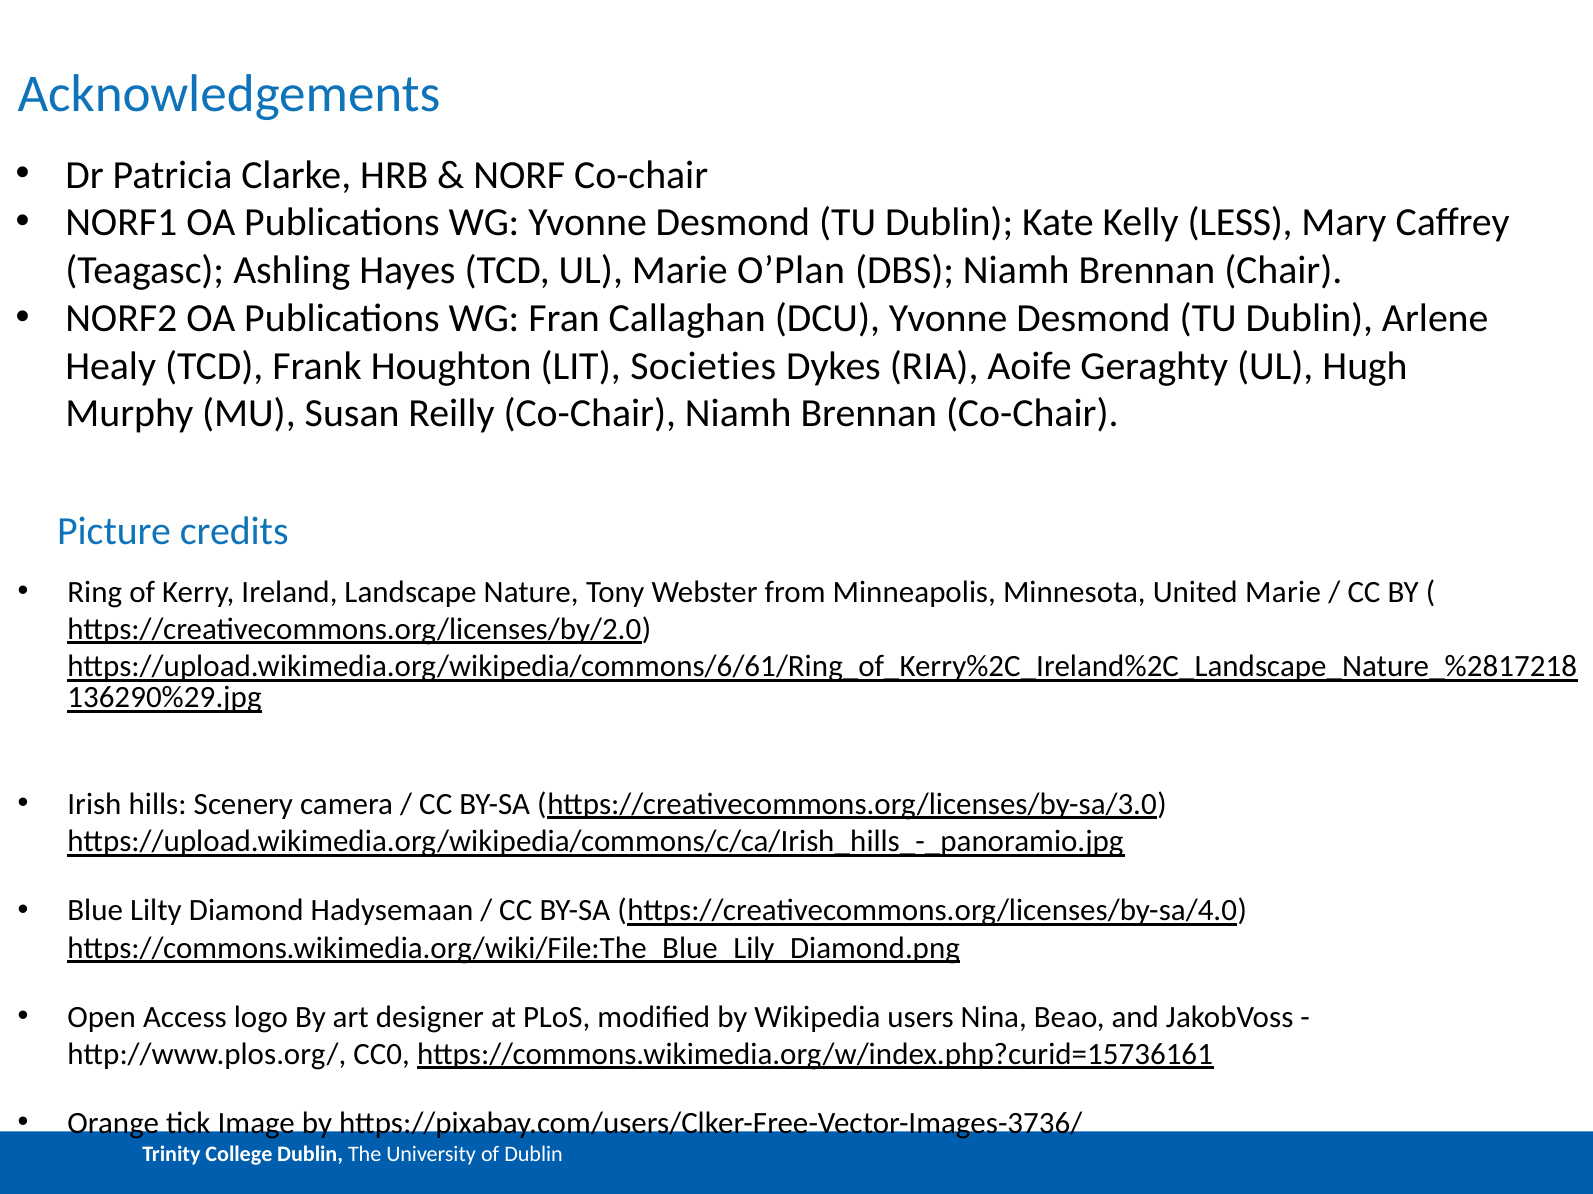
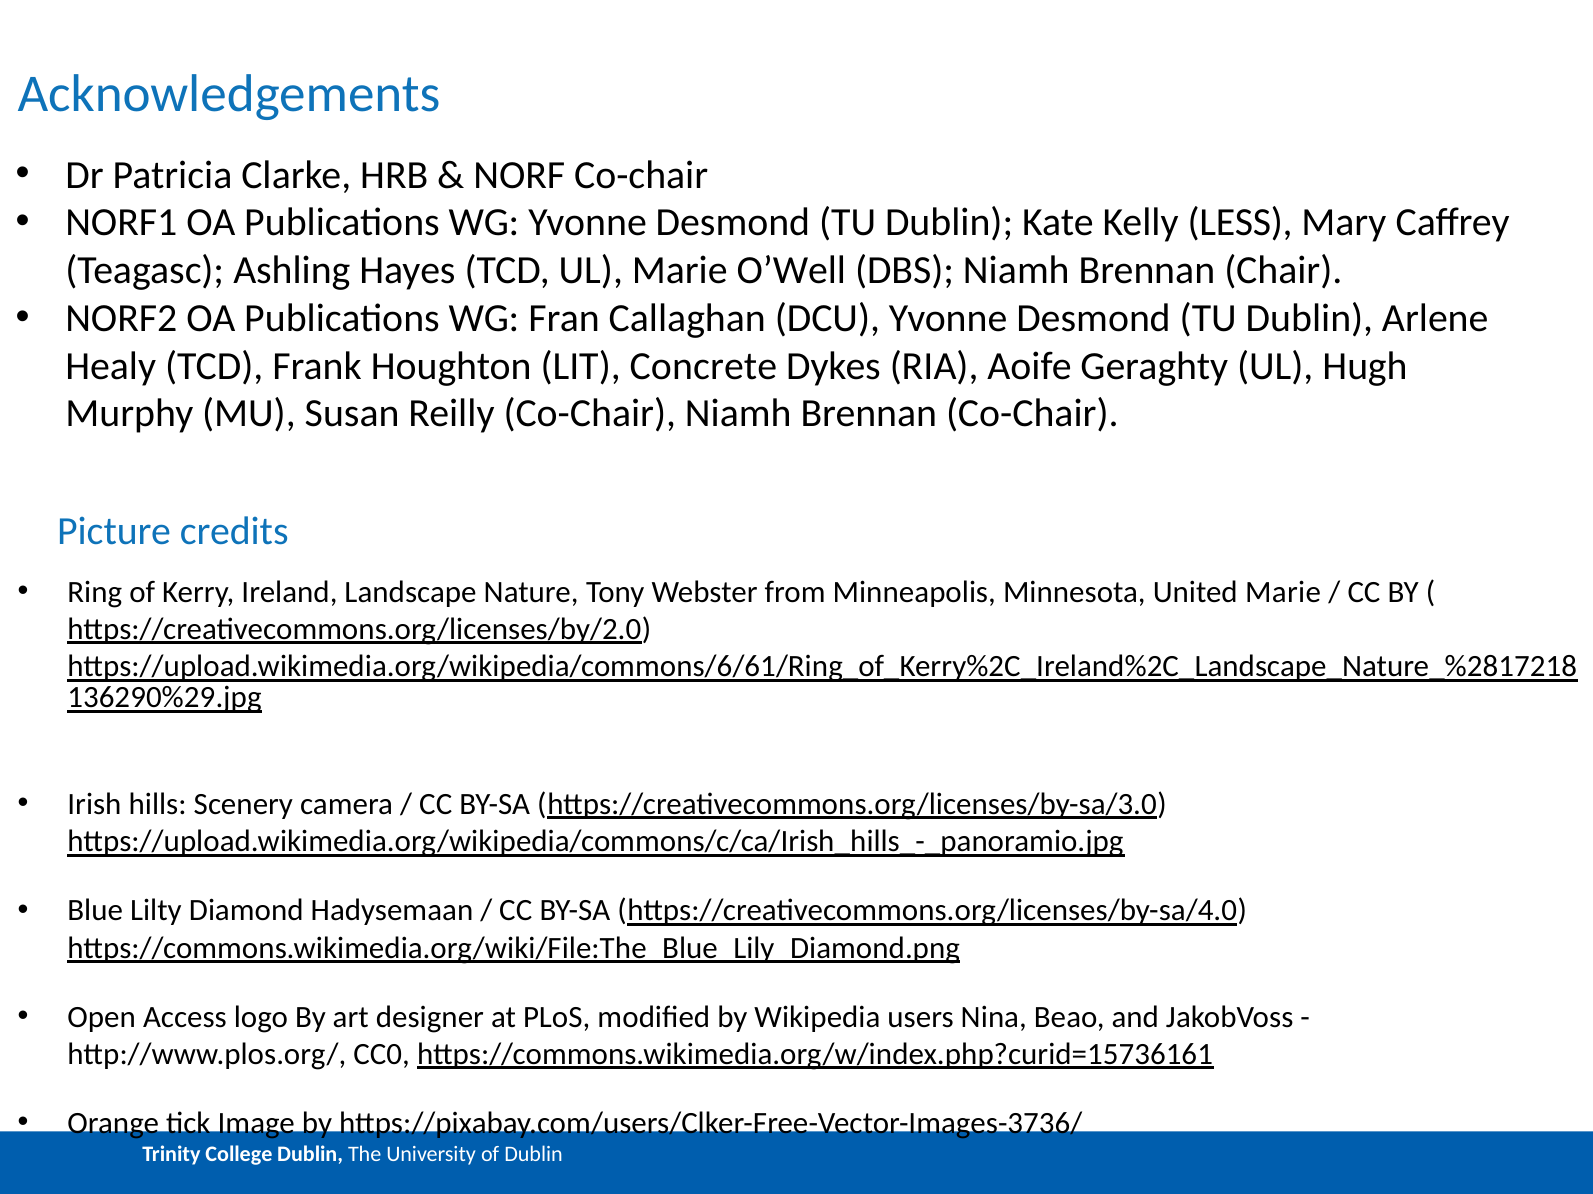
O’Plan: O’Plan -> O’Well
Societies: Societies -> Concrete
